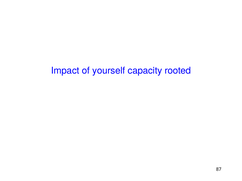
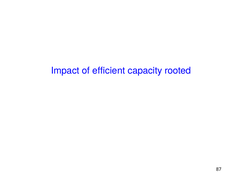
yourself: yourself -> efficient
